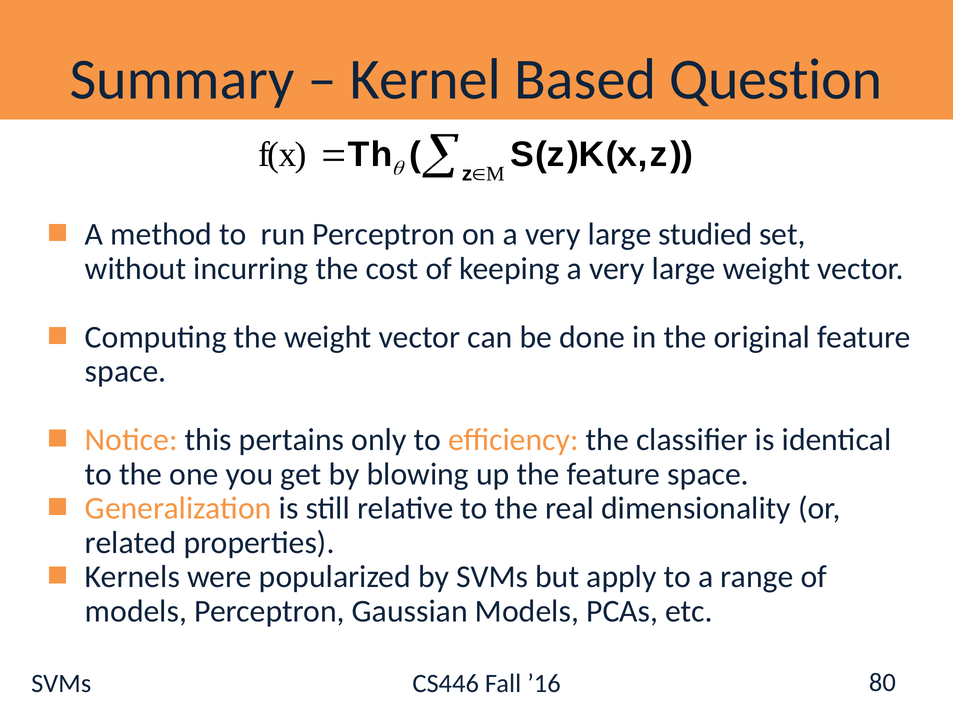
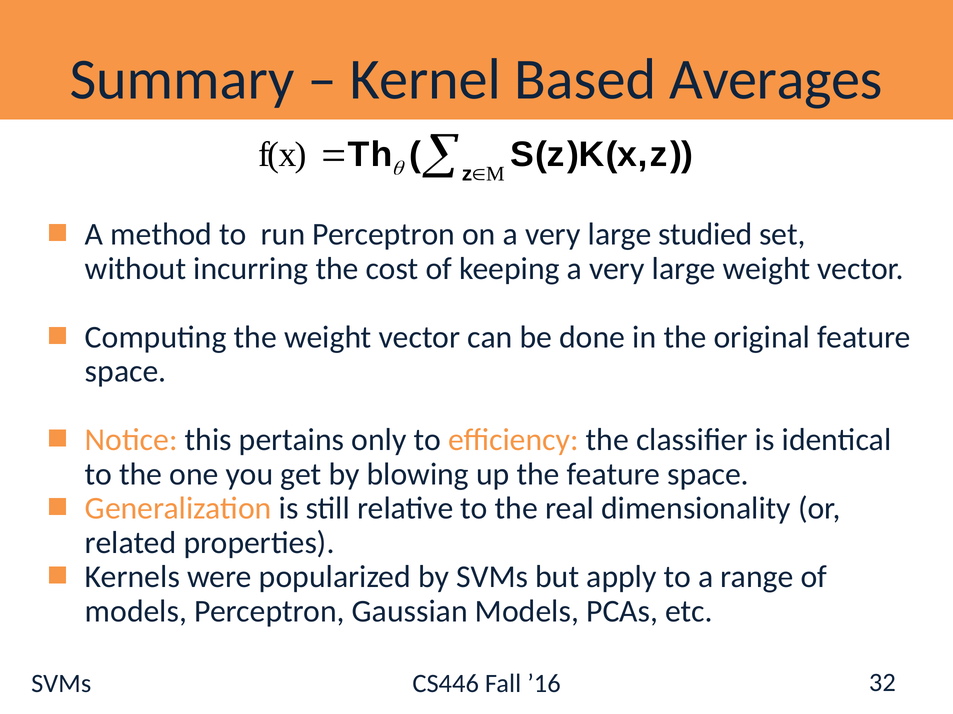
Question: Question -> Averages
80: 80 -> 32
